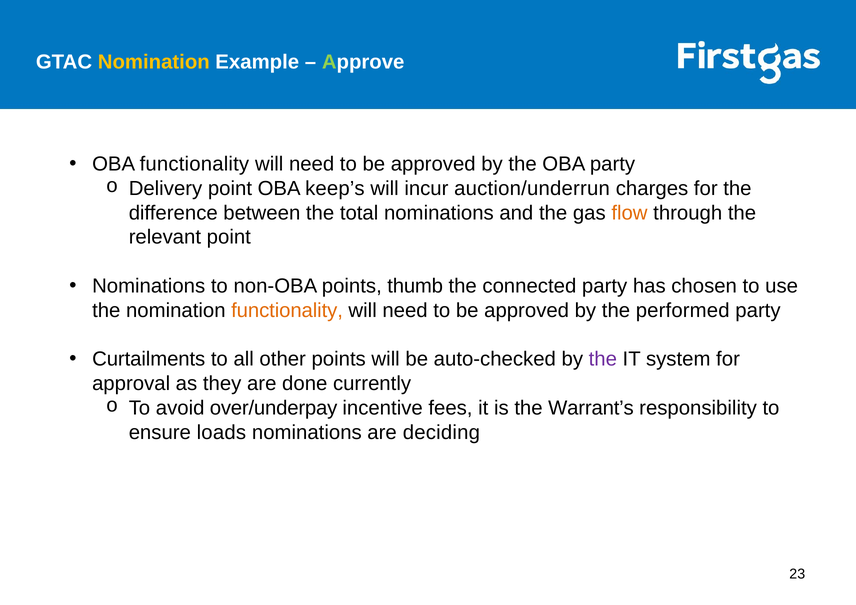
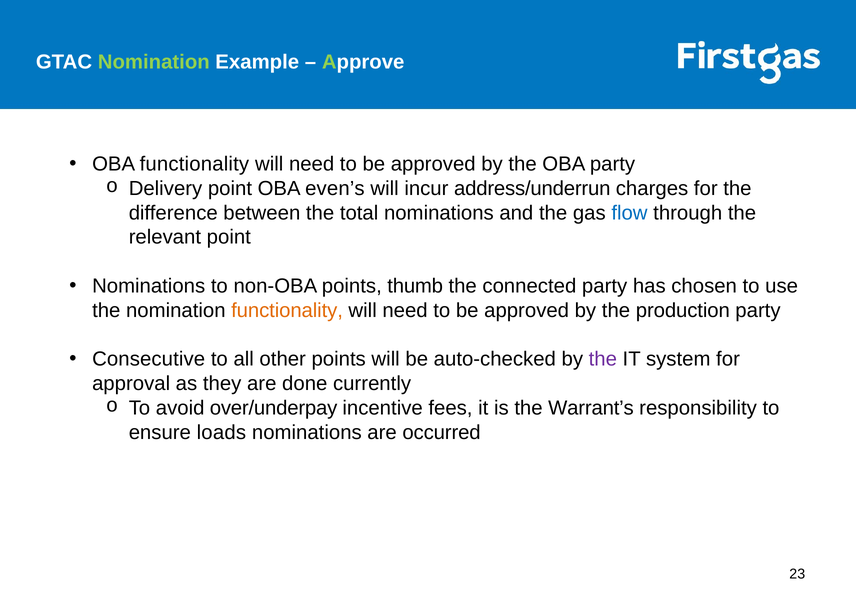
Nomination at (154, 62) colour: yellow -> light green
keep’s: keep’s -> even’s
auction/underrun: auction/underrun -> address/underrun
flow colour: orange -> blue
performed: performed -> production
Curtailments: Curtailments -> Consecutive
deciding: deciding -> occurred
